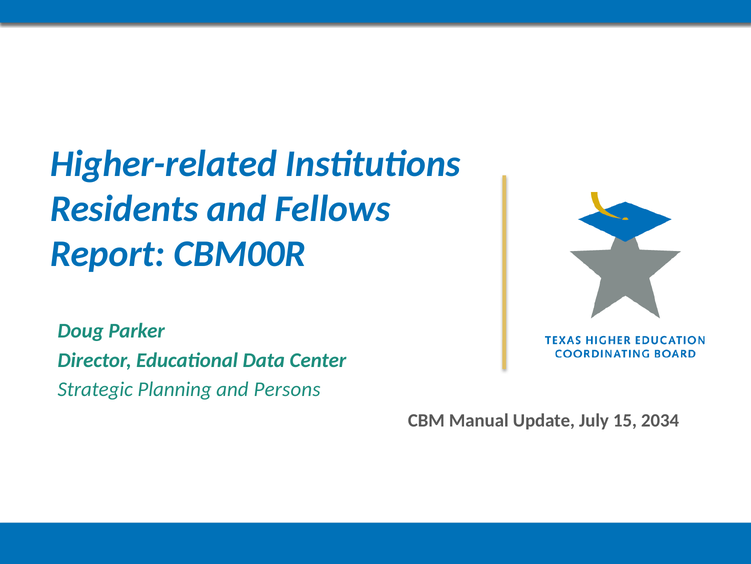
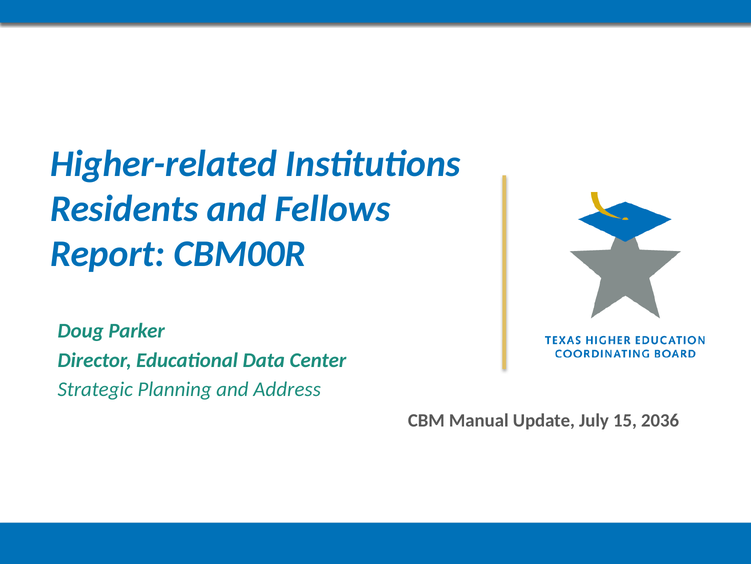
Persons: Persons -> Address
2034: 2034 -> 2036
